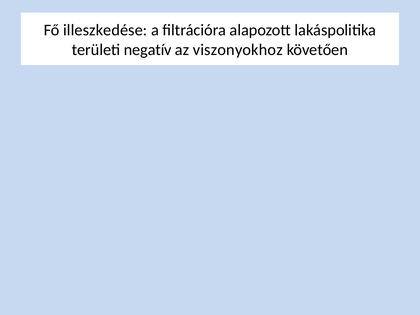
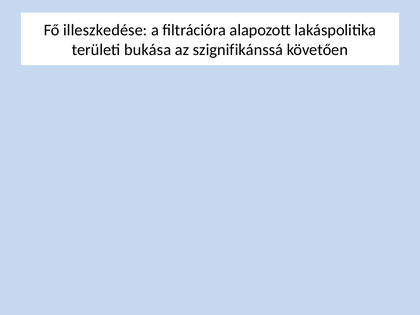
negatív: negatív -> bukása
viszonyokhoz: viszonyokhoz -> szignifikánssá
